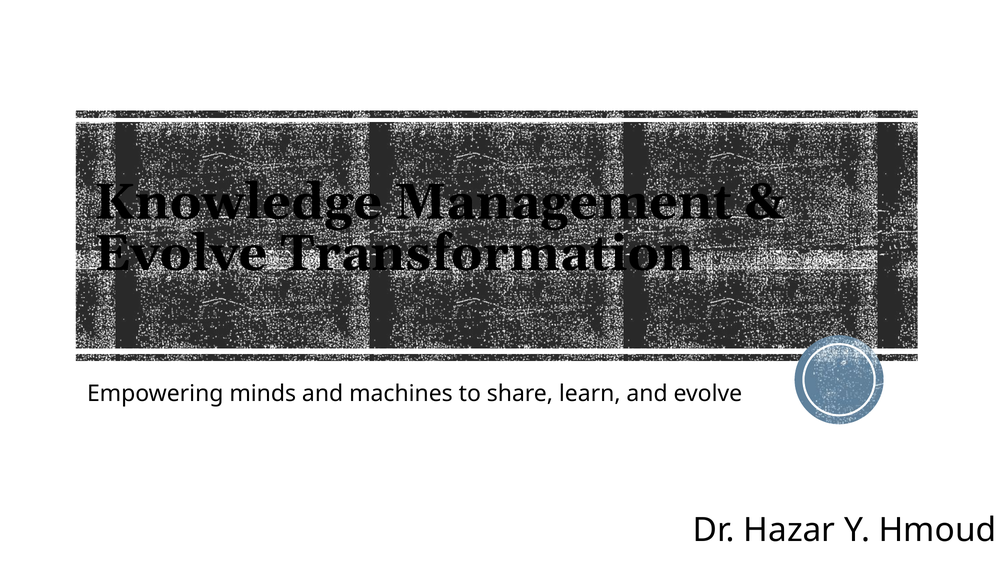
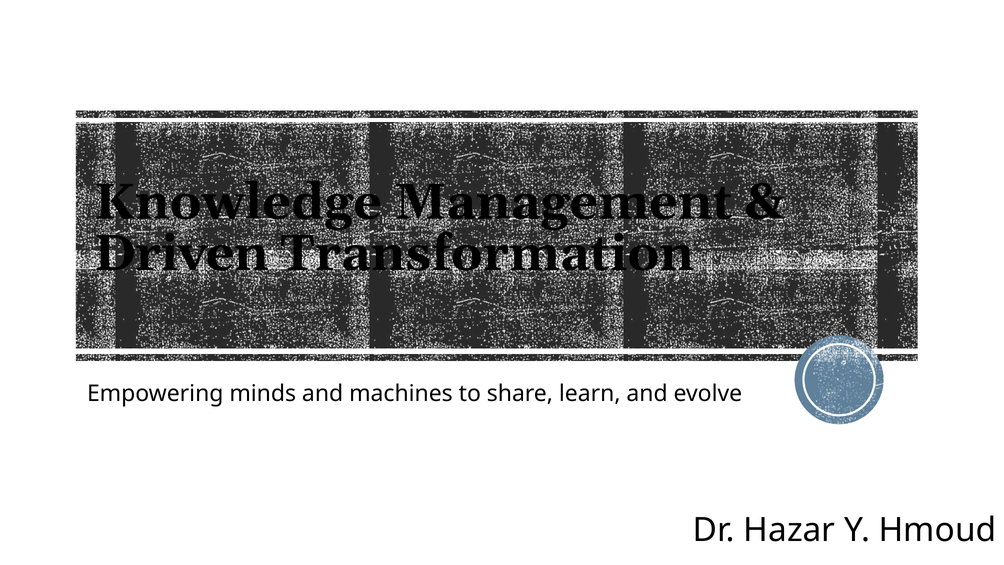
Evolve at (181, 253): Evolve -> Driven
